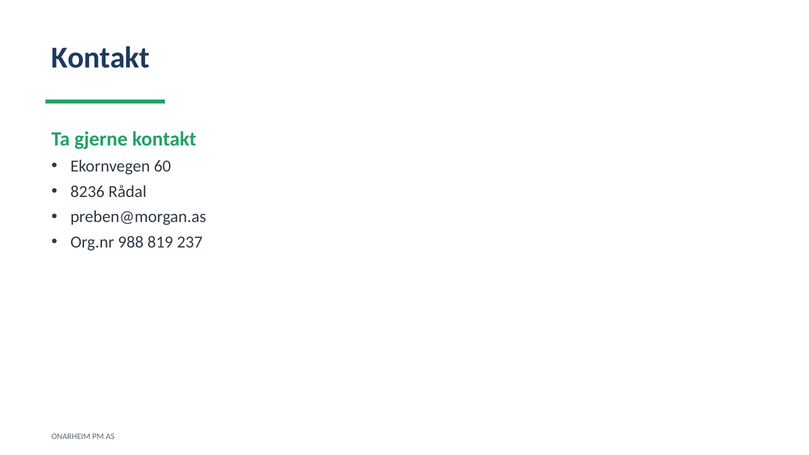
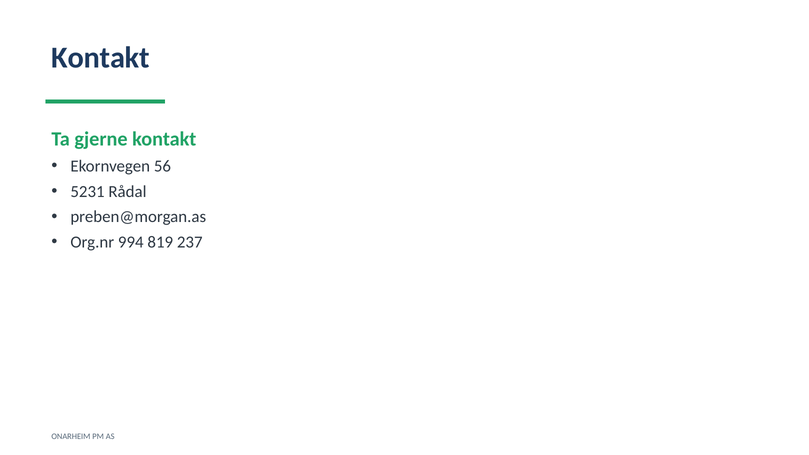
60: 60 -> 56
8236: 8236 -> 5231
988: 988 -> 994
